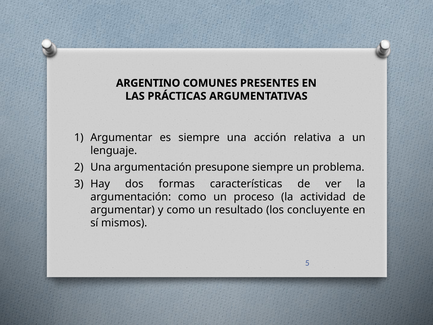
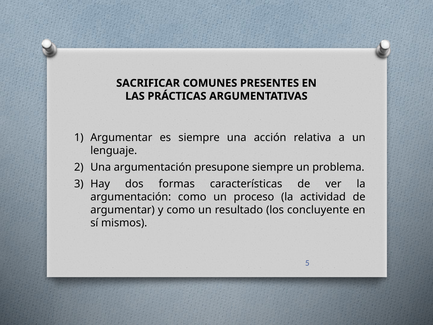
ARGENTINO: ARGENTINO -> SACRIFICAR
